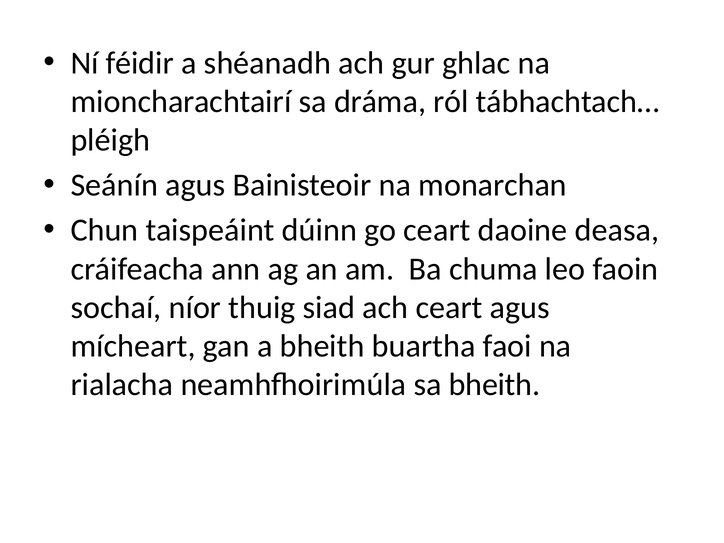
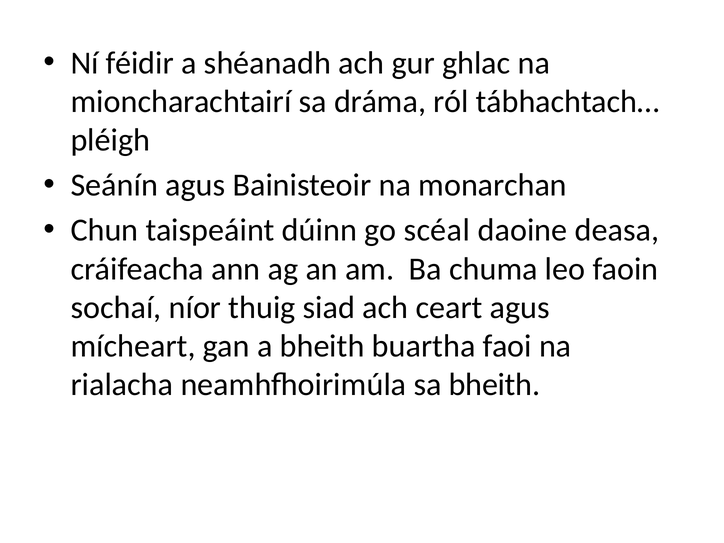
go ceart: ceart -> scéal
